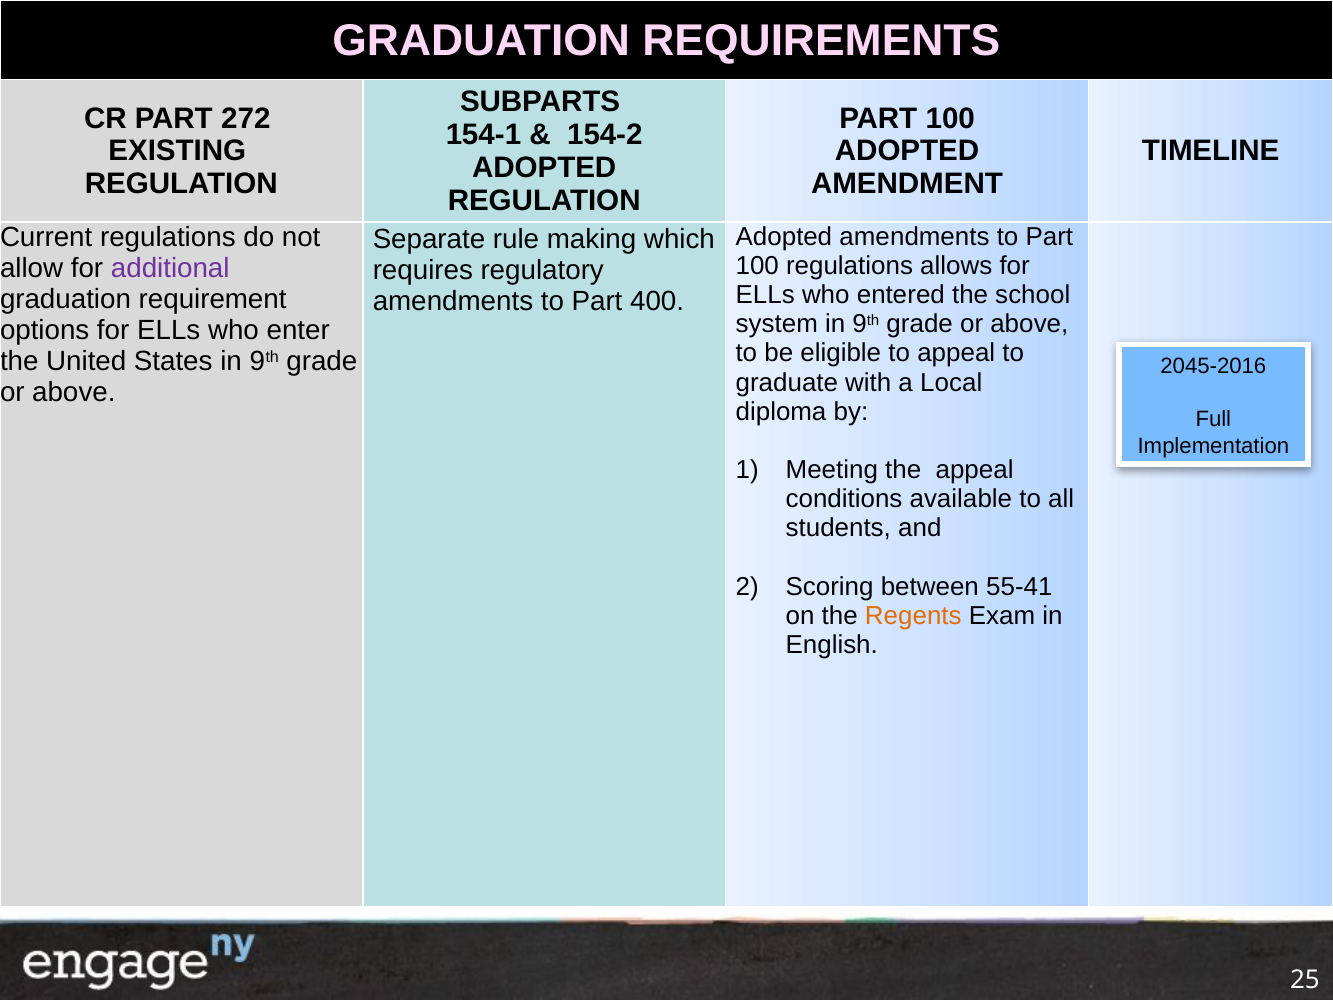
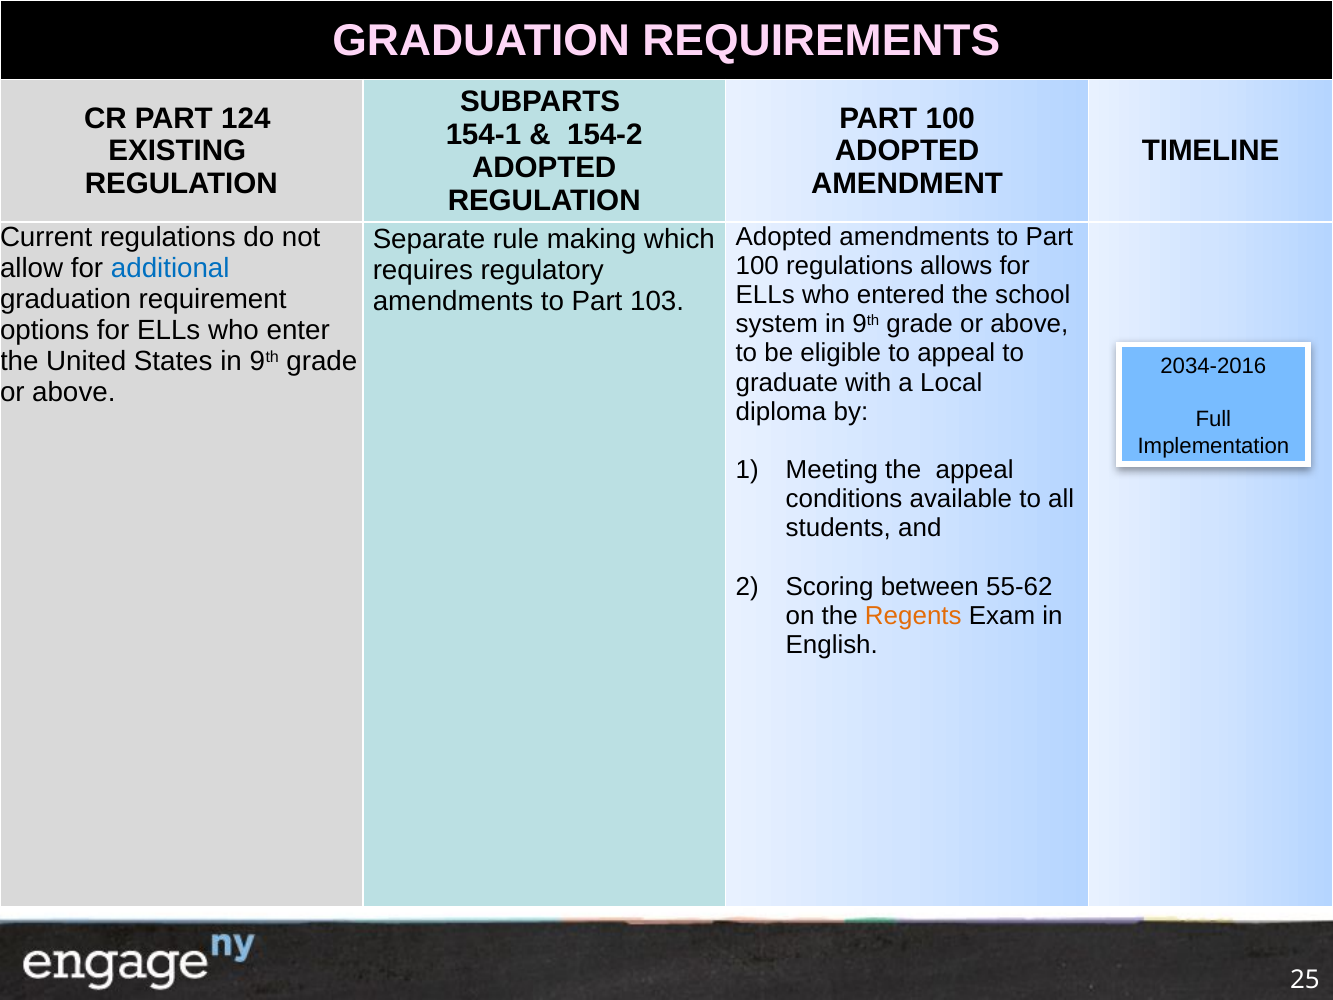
272: 272 -> 124
additional colour: purple -> blue
400: 400 -> 103
2045-2016: 2045-2016 -> 2034-2016
55-41: 55-41 -> 55-62
